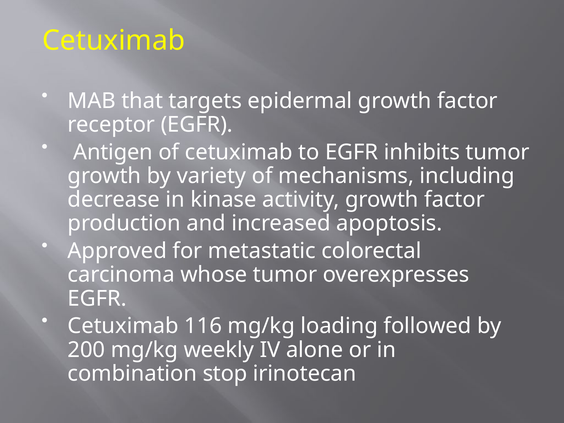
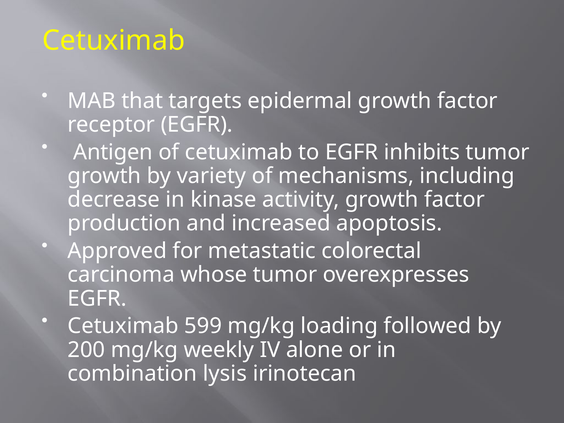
116: 116 -> 599
stop: stop -> lysis
